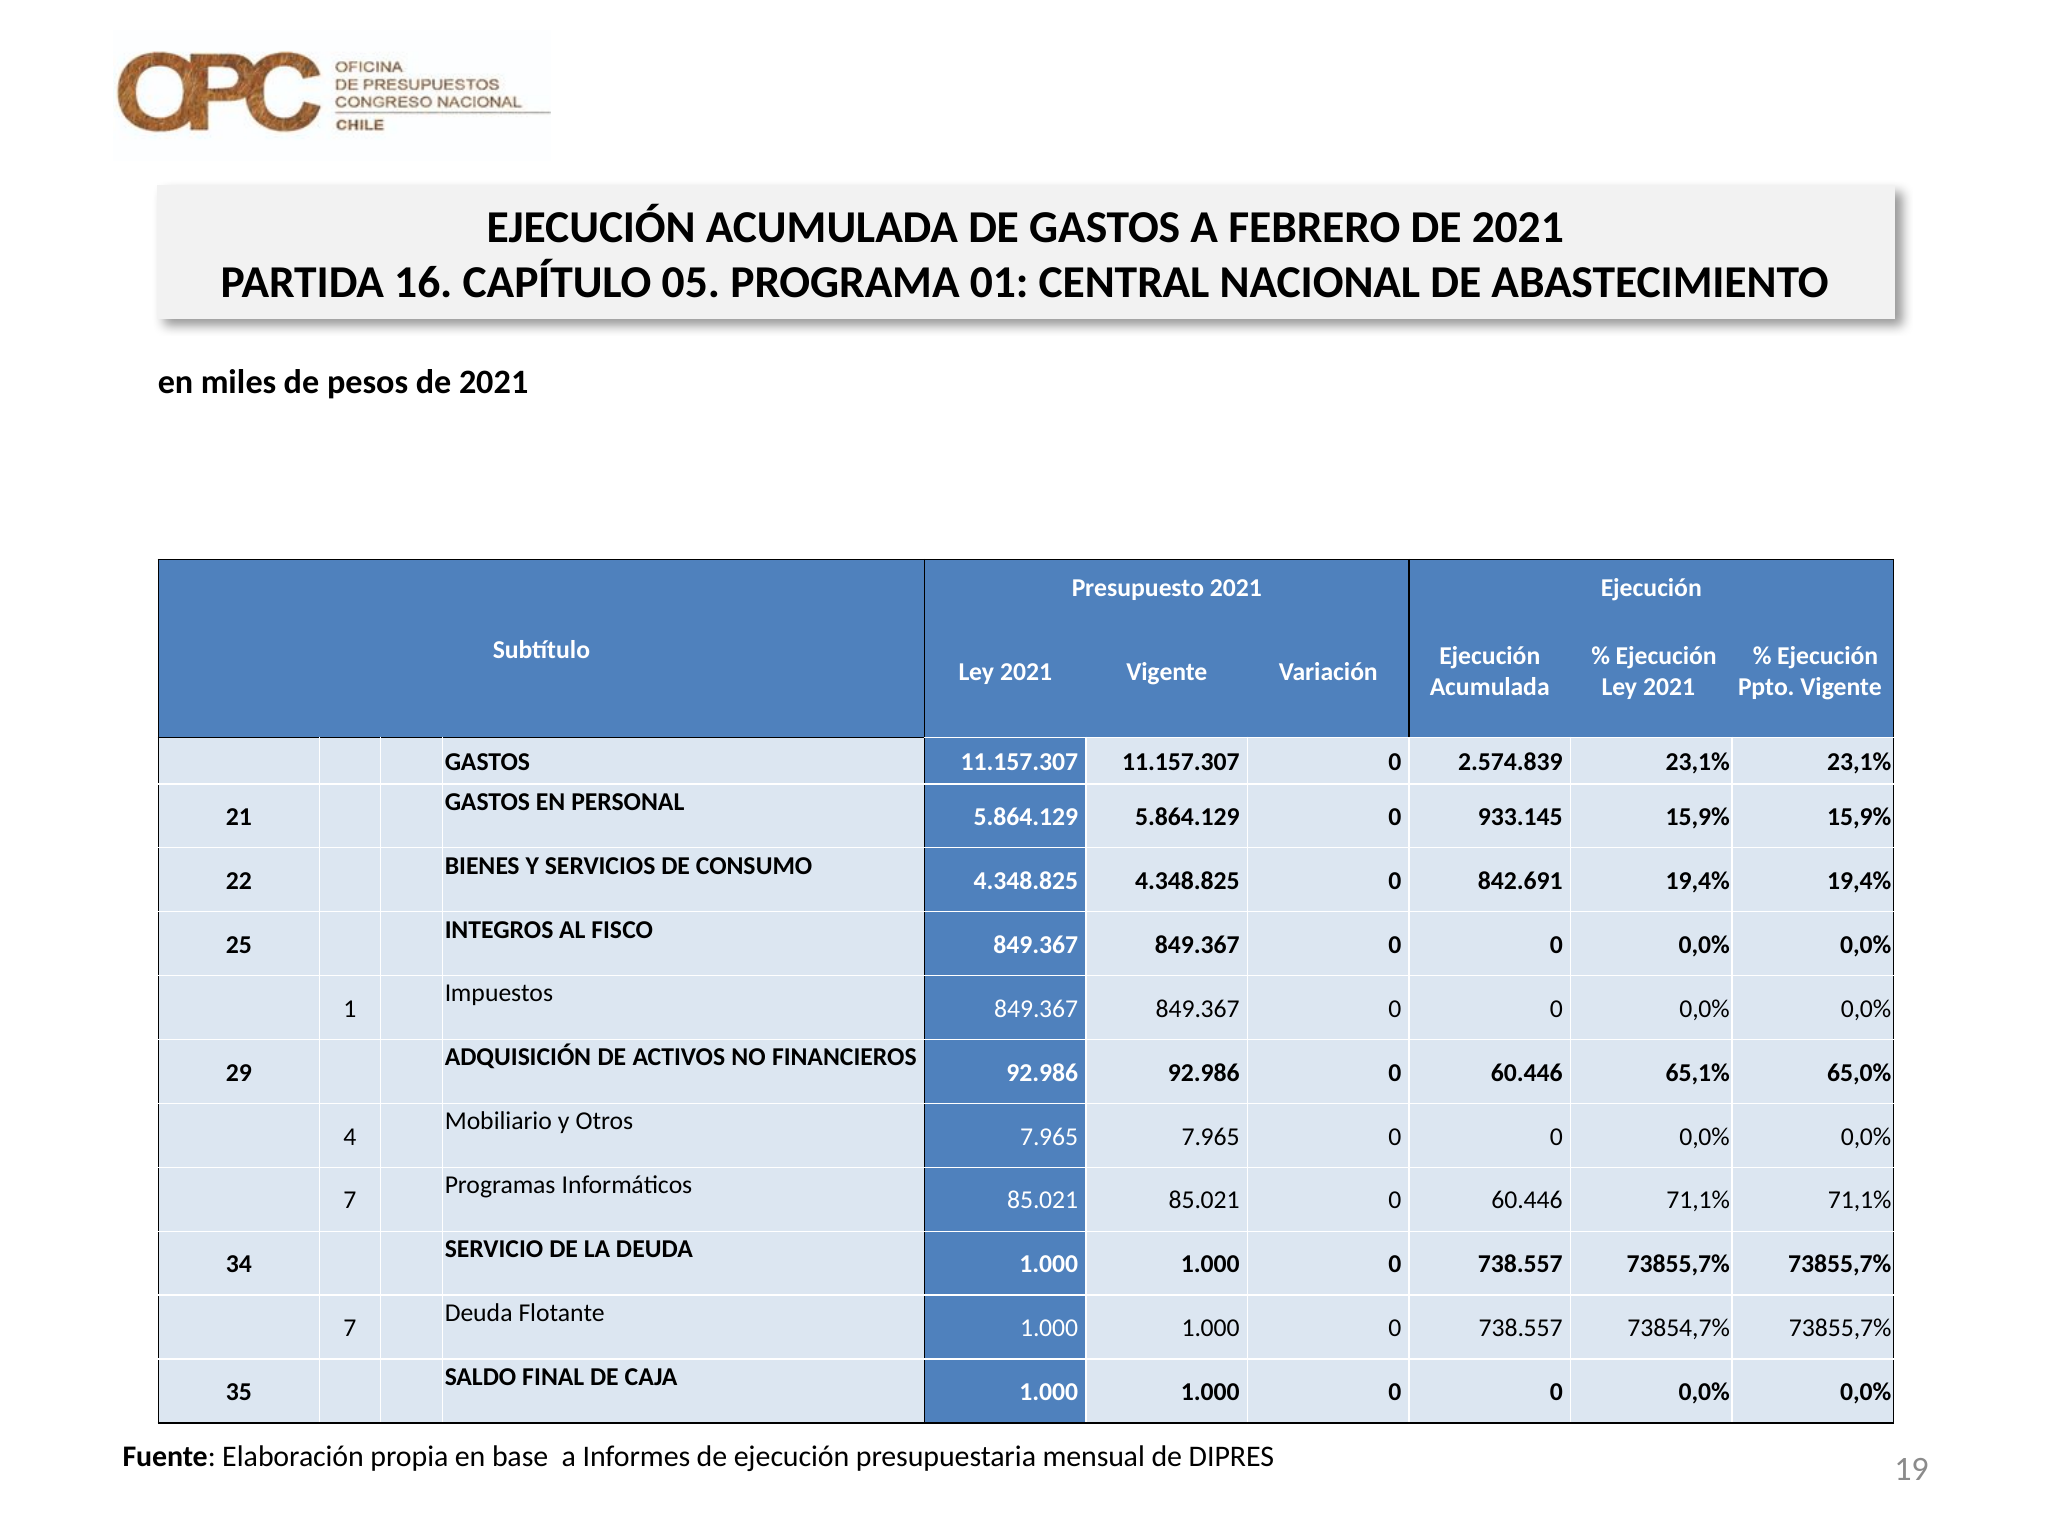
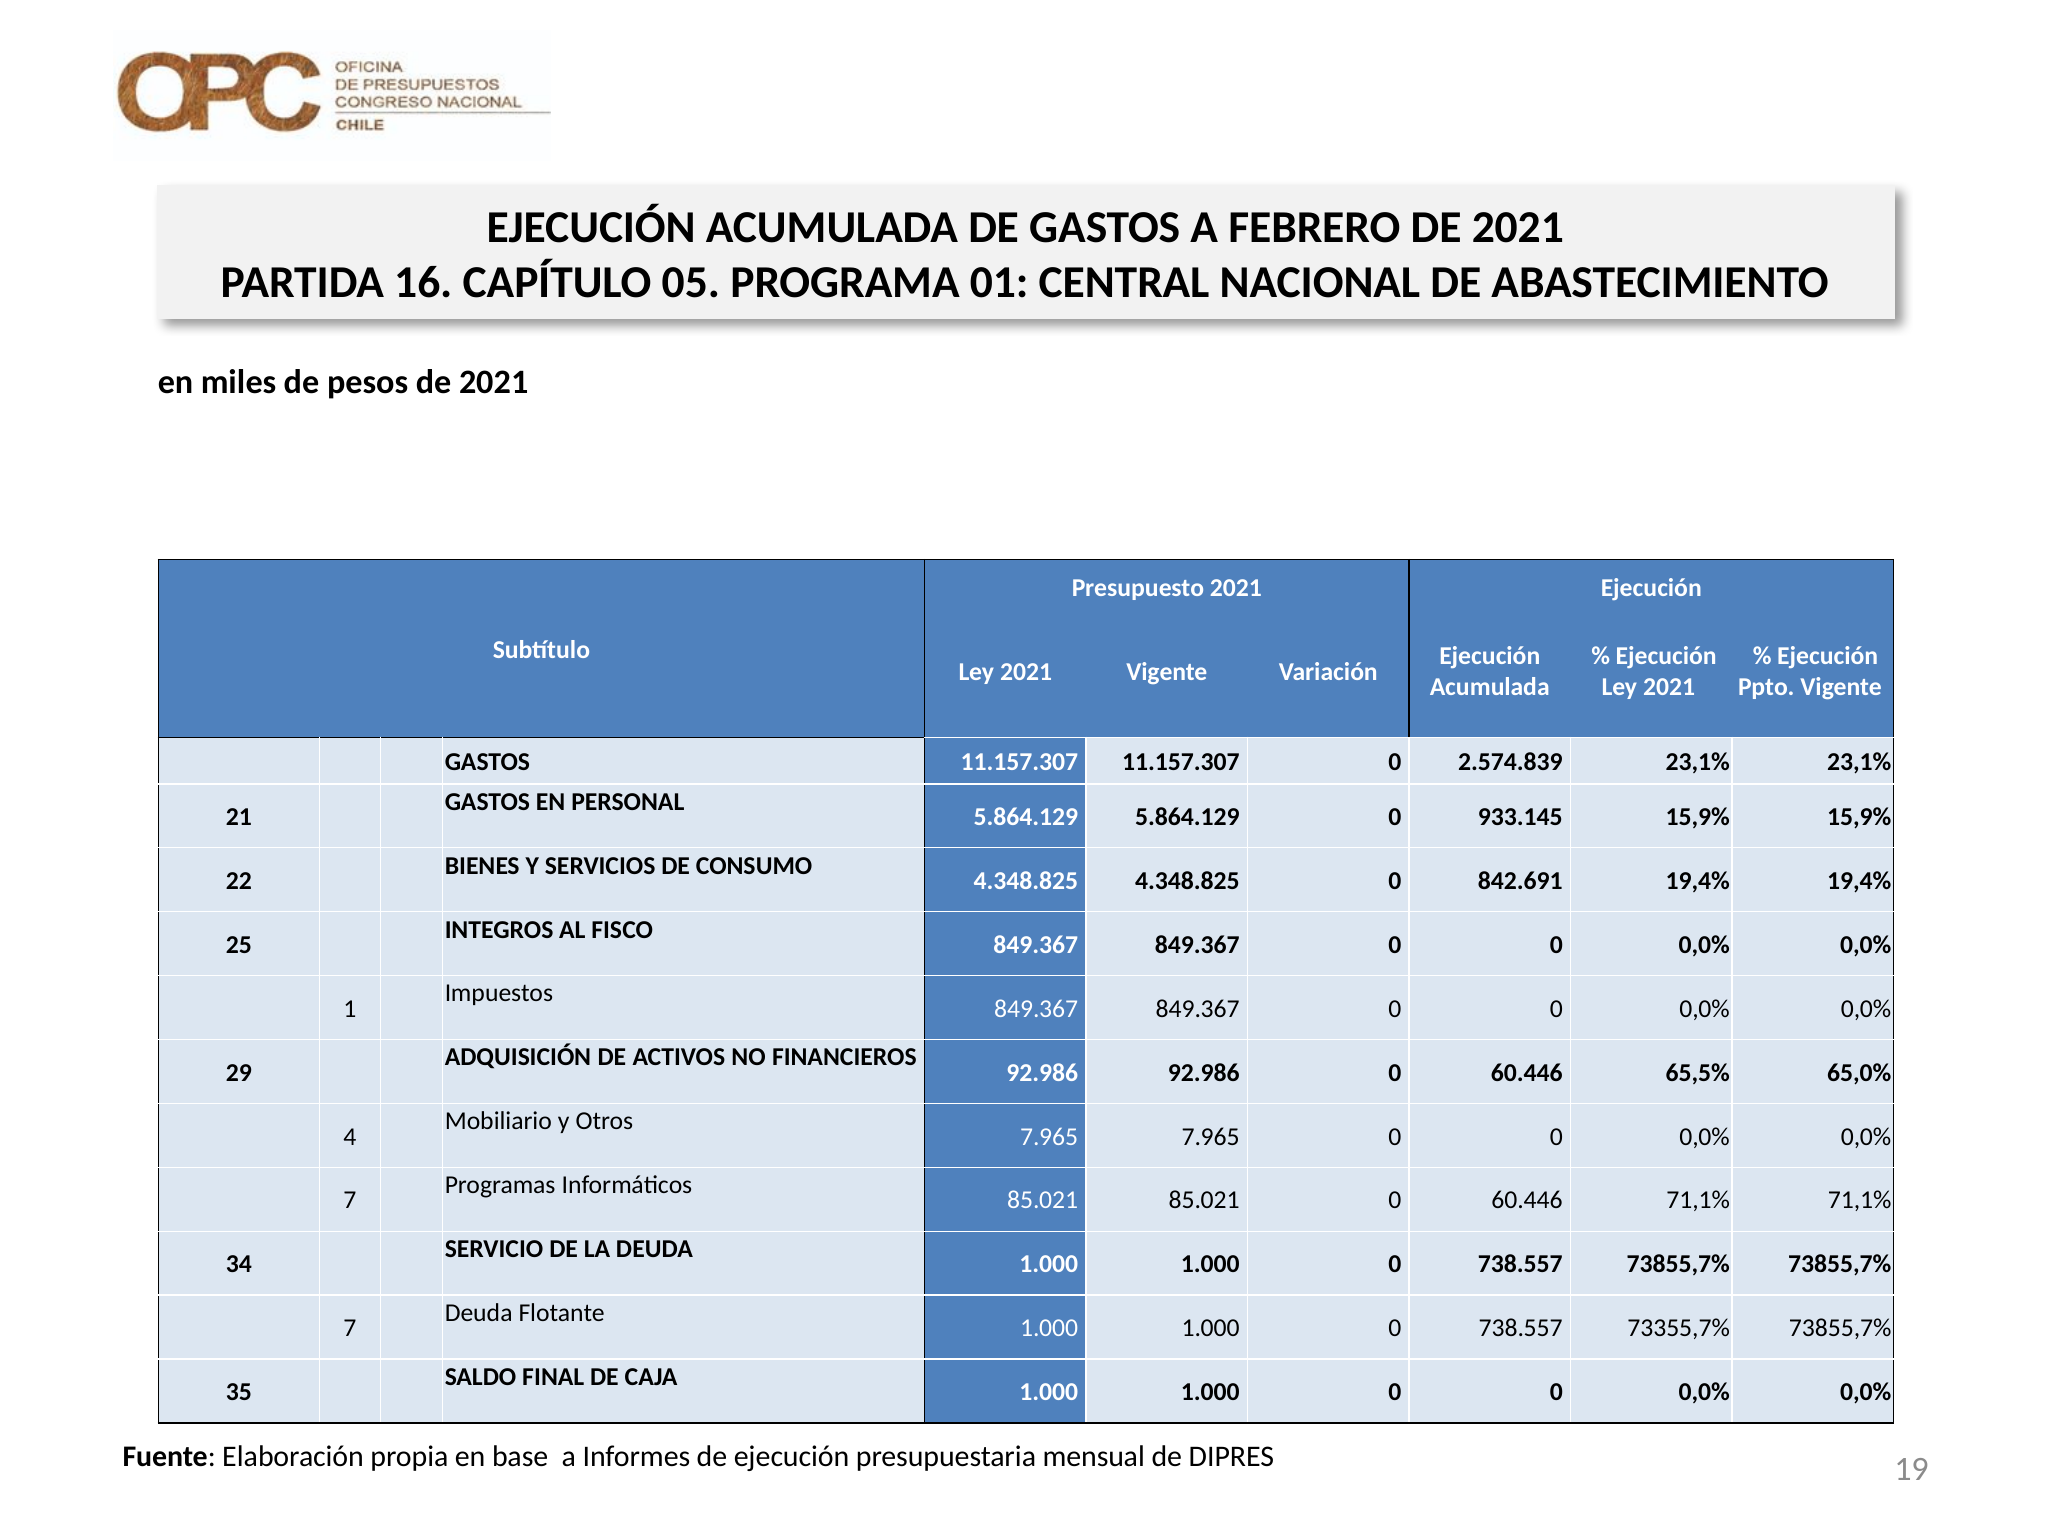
65,1%: 65,1% -> 65,5%
73854,7%: 73854,7% -> 73355,7%
